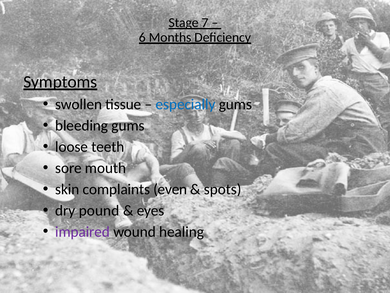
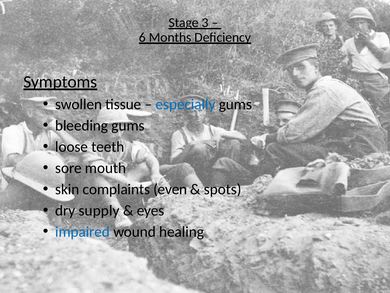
7: 7 -> 3
pound: pound -> supply
impaired colour: purple -> blue
